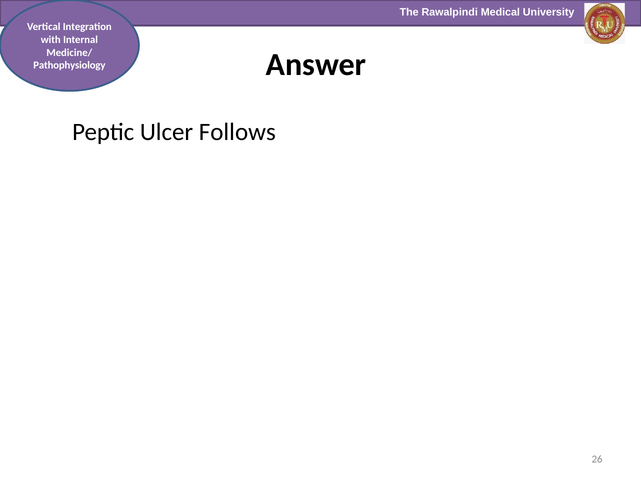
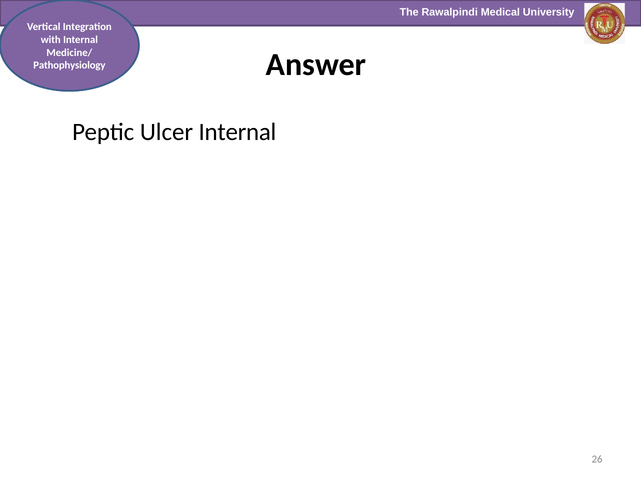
Ulcer Follows: Follows -> Internal
